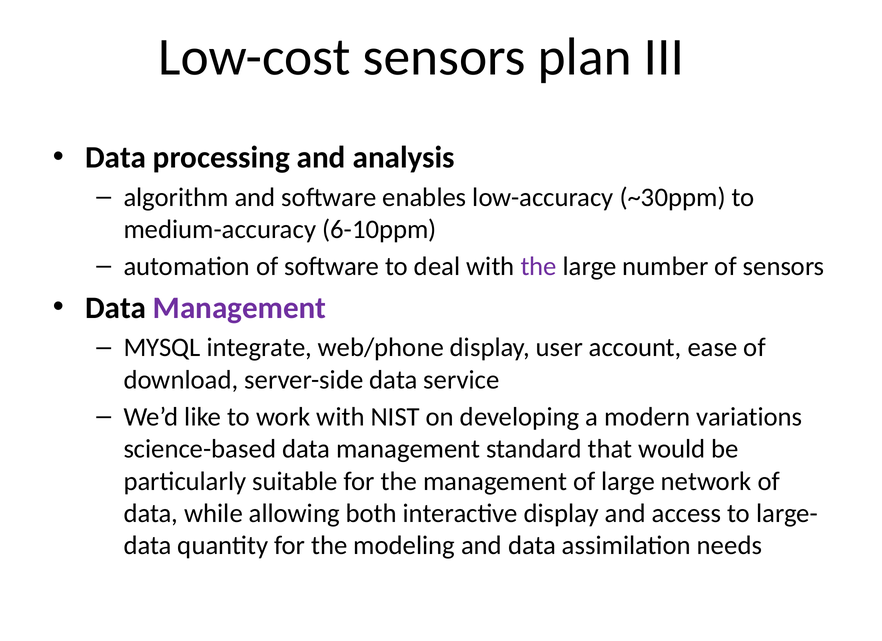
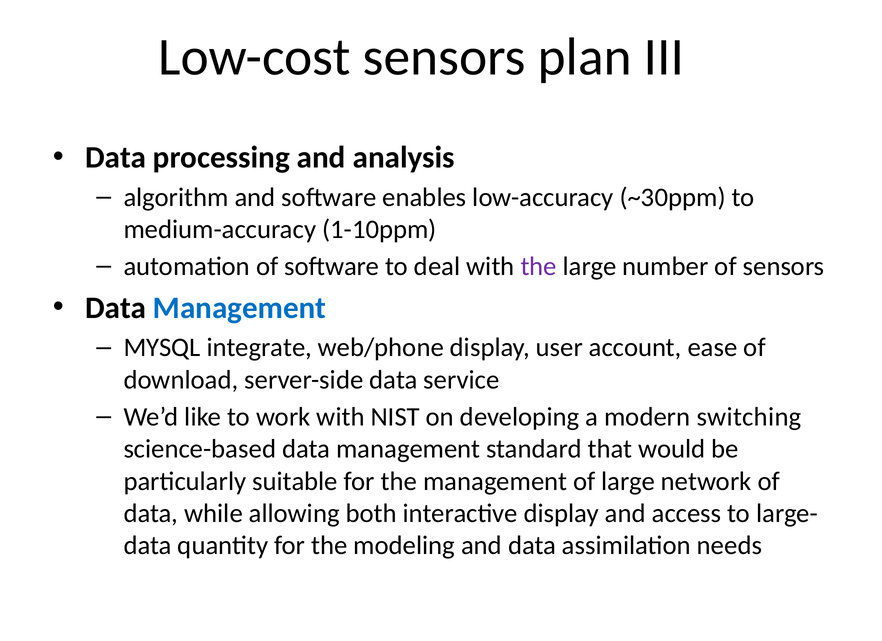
6-10ppm: 6-10ppm -> 1-10ppm
Management at (240, 308) colour: purple -> blue
variations: variations -> switching
